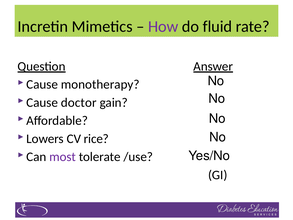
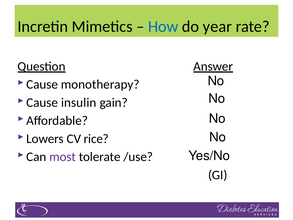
How colour: purple -> blue
fluid: fluid -> year
doctor: doctor -> insulin
